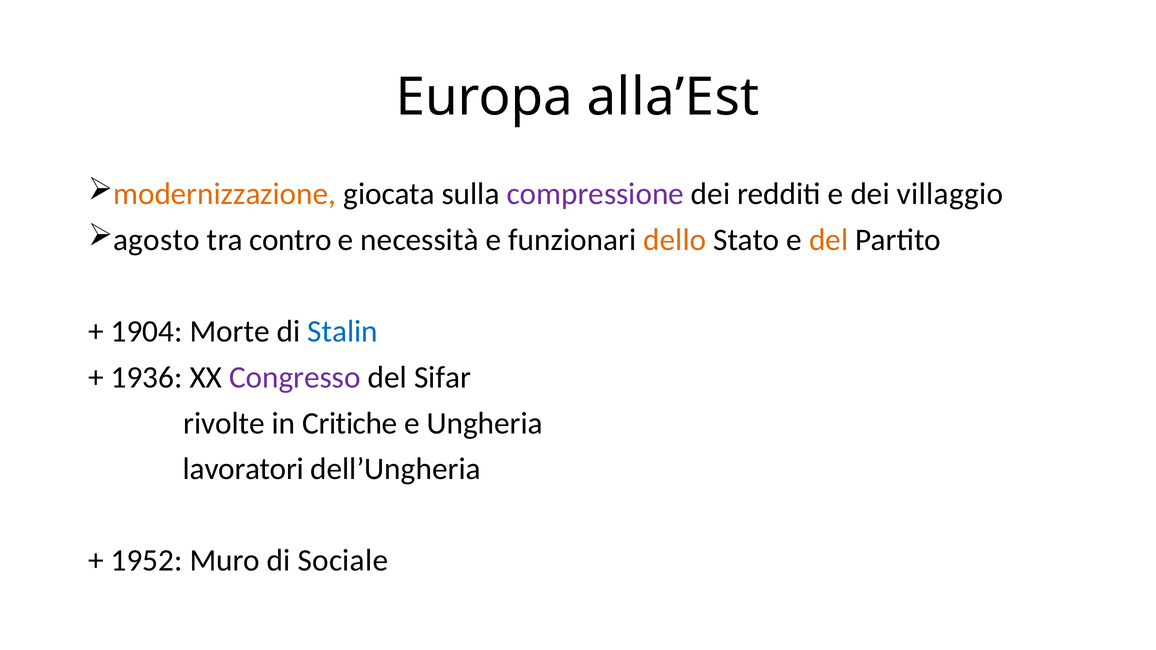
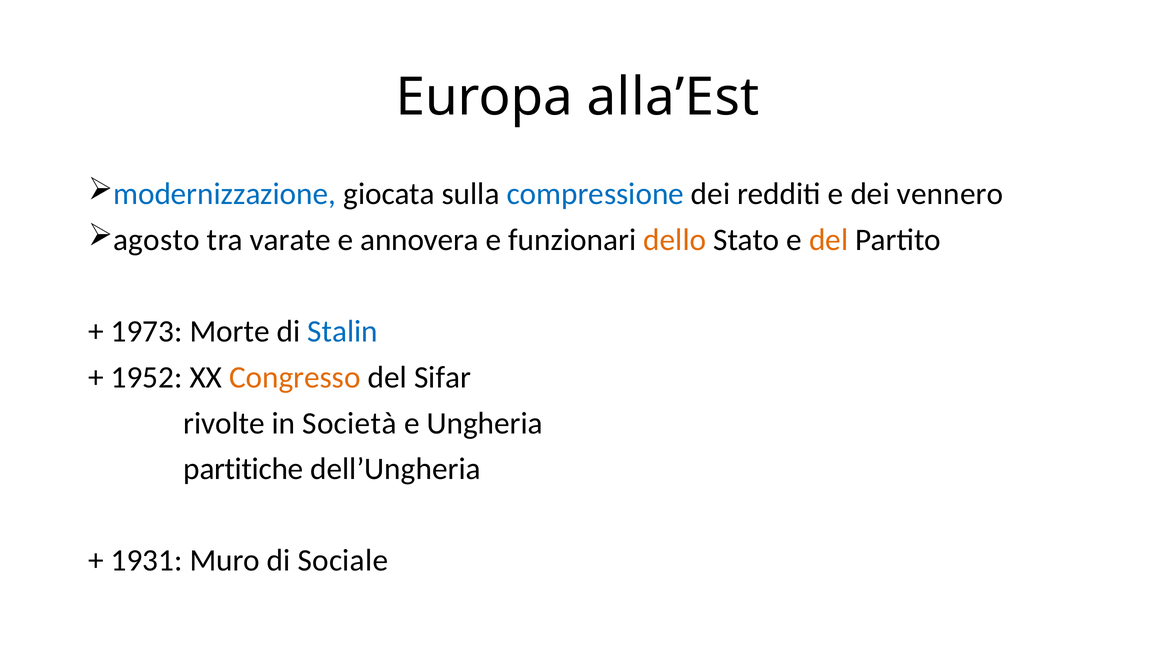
modernizzazione colour: orange -> blue
compressione colour: purple -> blue
villaggio: villaggio -> vennero
contro: contro -> varate
necessità: necessità -> annovera
1904: 1904 -> 1973
1936: 1936 -> 1952
Congresso colour: purple -> orange
Critiche: Critiche -> Società
lavoratori: lavoratori -> partitiche
1952: 1952 -> 1931
